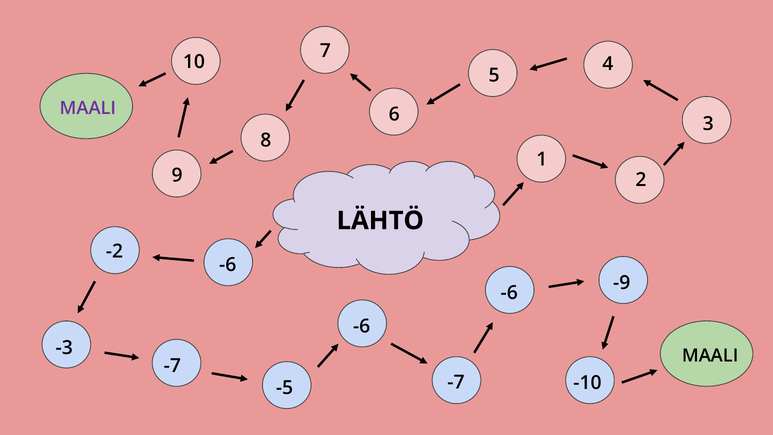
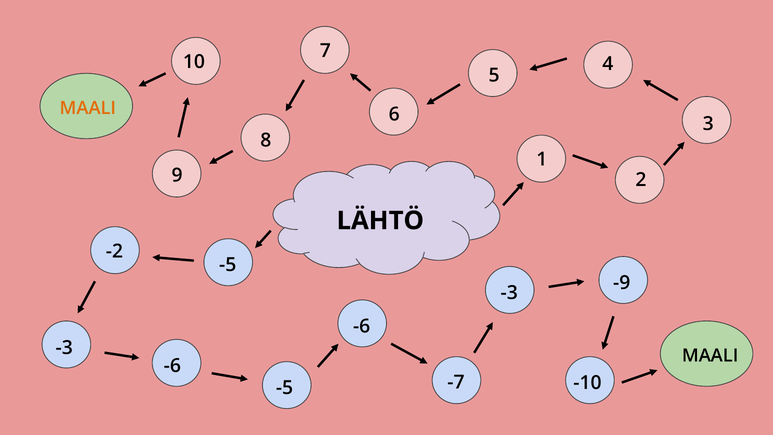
MAALI at (88, 108) colour: purple -> orange
-6 at (228, 265): -6 -> -5
-6 at (509, 293): -6 -> -3
-7 at (172, 366): -7 -> -6
